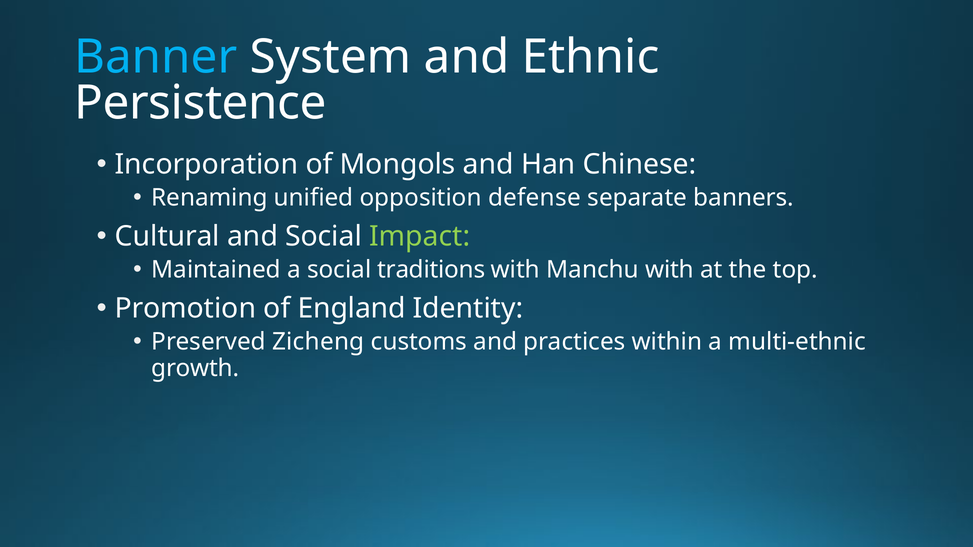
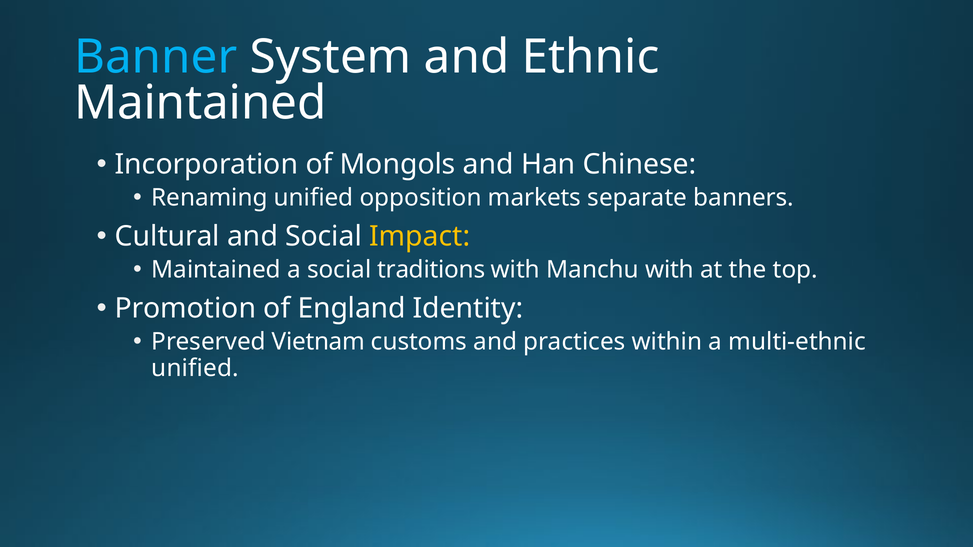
Persistence at (200, 103): Persistence -> Maintained
defense: defense -> markets
Impact colour: light green -> yellow
Zicheng: Zicheng -> Vietnam
growth at (195, 368): growth -> unified
